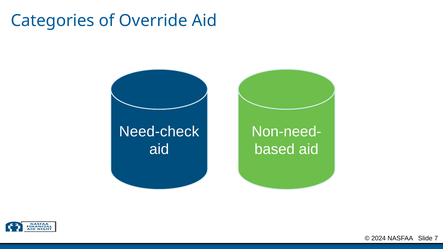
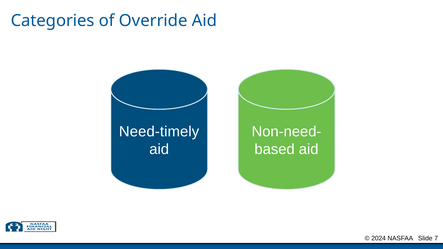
Need-check: Need-check -> Need-timely
